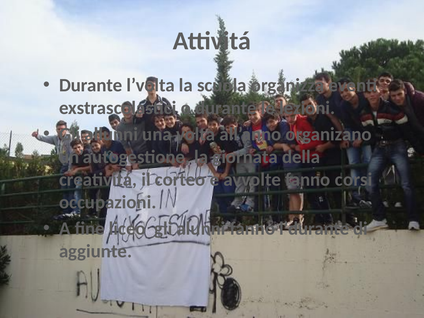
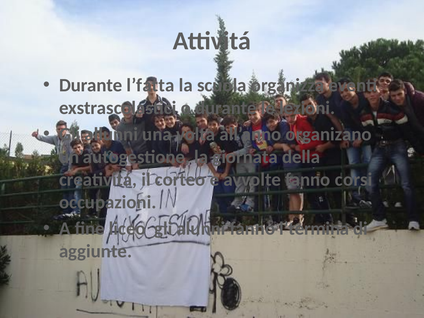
l’volta: l’volta -> l’fatta
l’durante: l’durante -> l’termina
